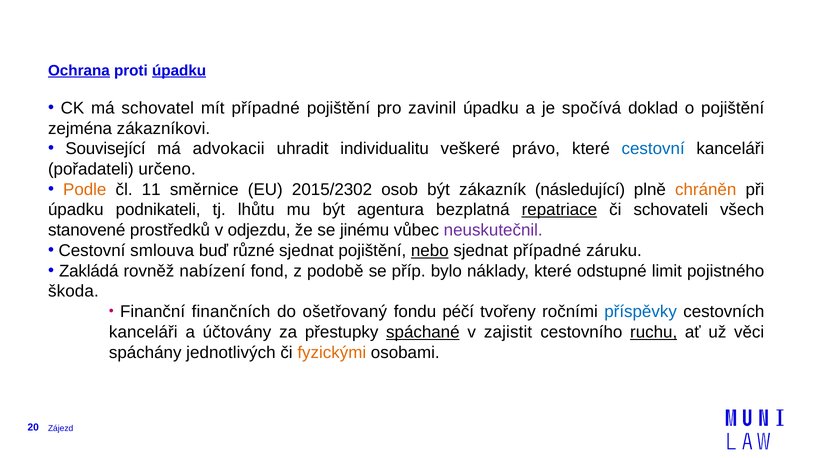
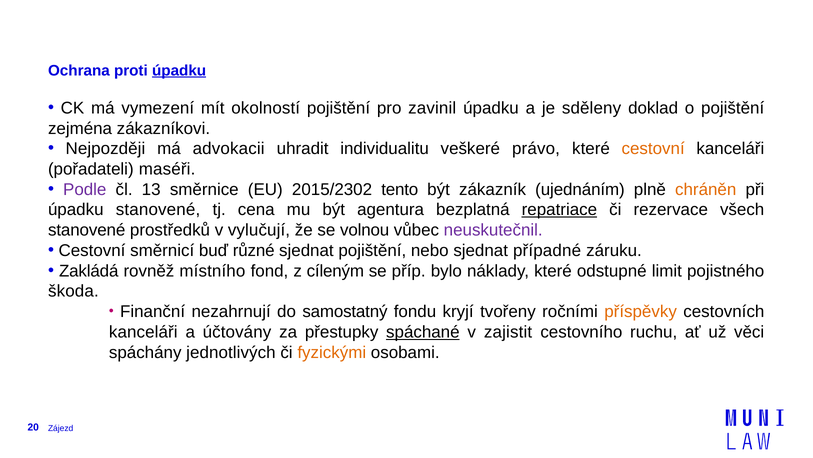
Ochrana underline: present -> none
schovatel: schovatel -> vymezení
mít případné: případné -> okolností
spočívá: spočívá -> sděleny
Související: Související -> Nejpozději
cestovní at (653, 149) colour: blue -> orange
určeno: určeno -> maséři
Podle colour: orange -> purple
11: 11 -> 13
osob: osob -> tento
následující: následující -> ujednáním
úpadku podnikateli: podnikateli -> stanovené
lhůtu: lhůtu -> cena
schovateli: schovateli -> rezervace
odjezdu: odjezdu -> vylučují
jinému: jinému -> volnou
smlouva: smlouva -> směrnicí
nebo underline: present -> none
nabízení: nabízení -> místního
podobě: podobě -> cíleným
finančních: finančních -> nezahrnují
ošetřovaný: ošetřovaný -> samostatný
péčí: péčí -> kryjí
příspěvky colour: blue -> orange
ruchu underline: present -> none
